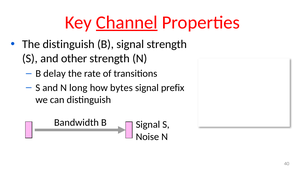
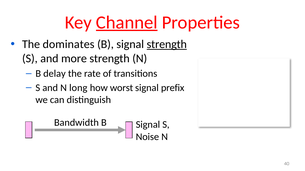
The distinguish: distinguish -> dominates
strength at (167, 44) underline: none -> present
other: other -> more
bytes: bytes -> worst
